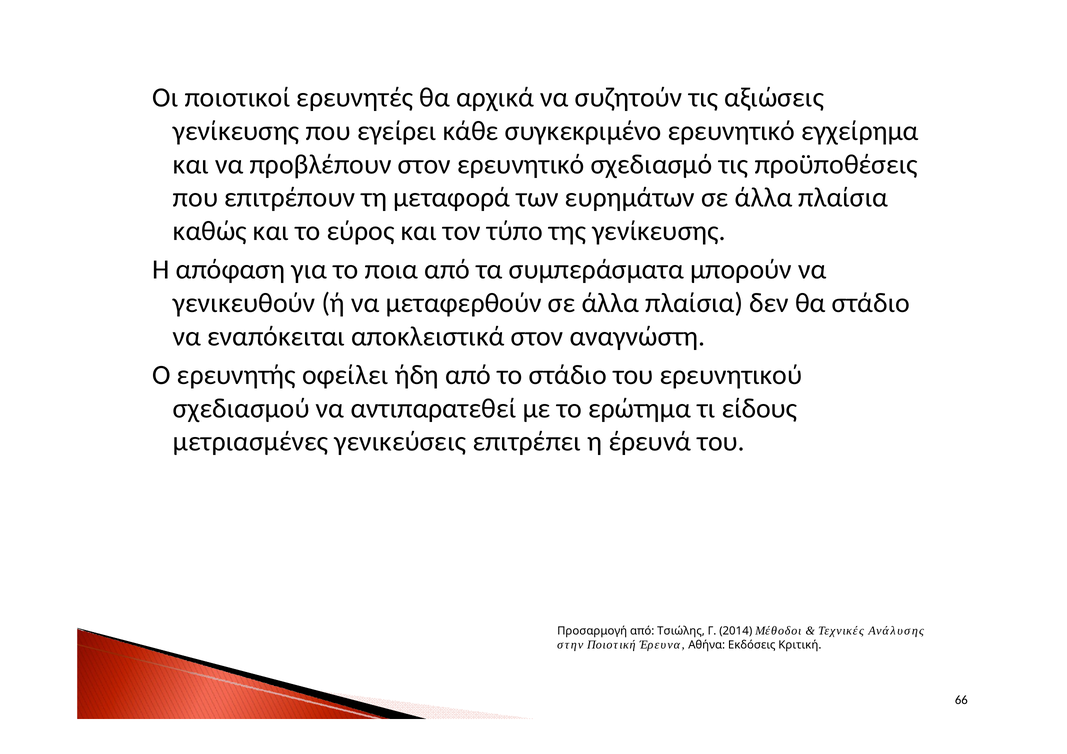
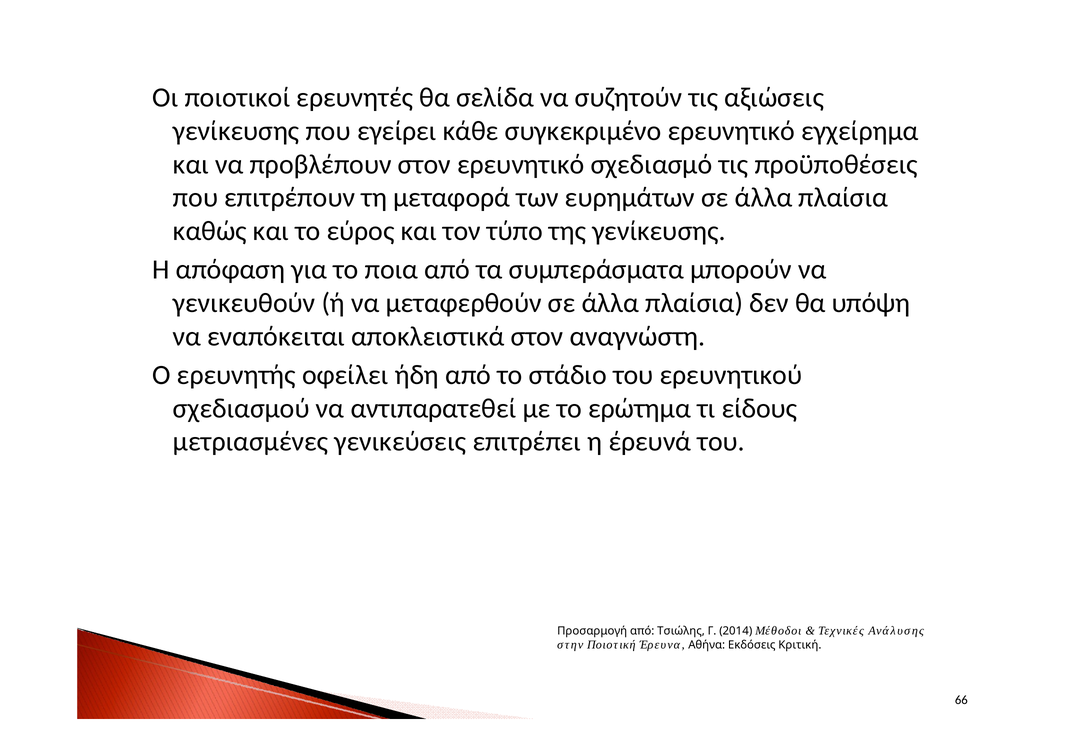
αρχικά: αρχικά -> σελίδα
θα στάδιο: στάδιο -> υπόψη
